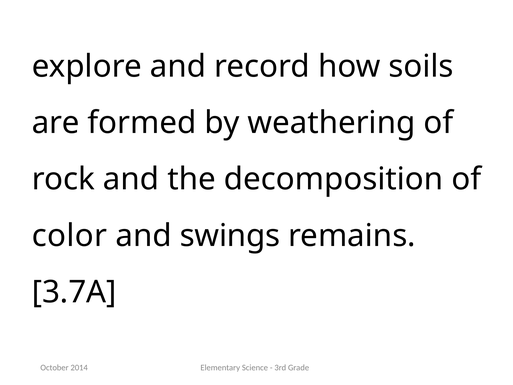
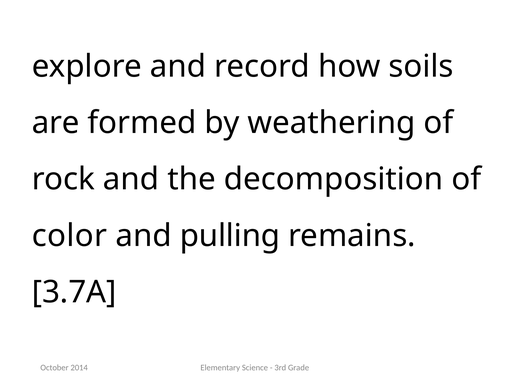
swings: swings -> pulling
